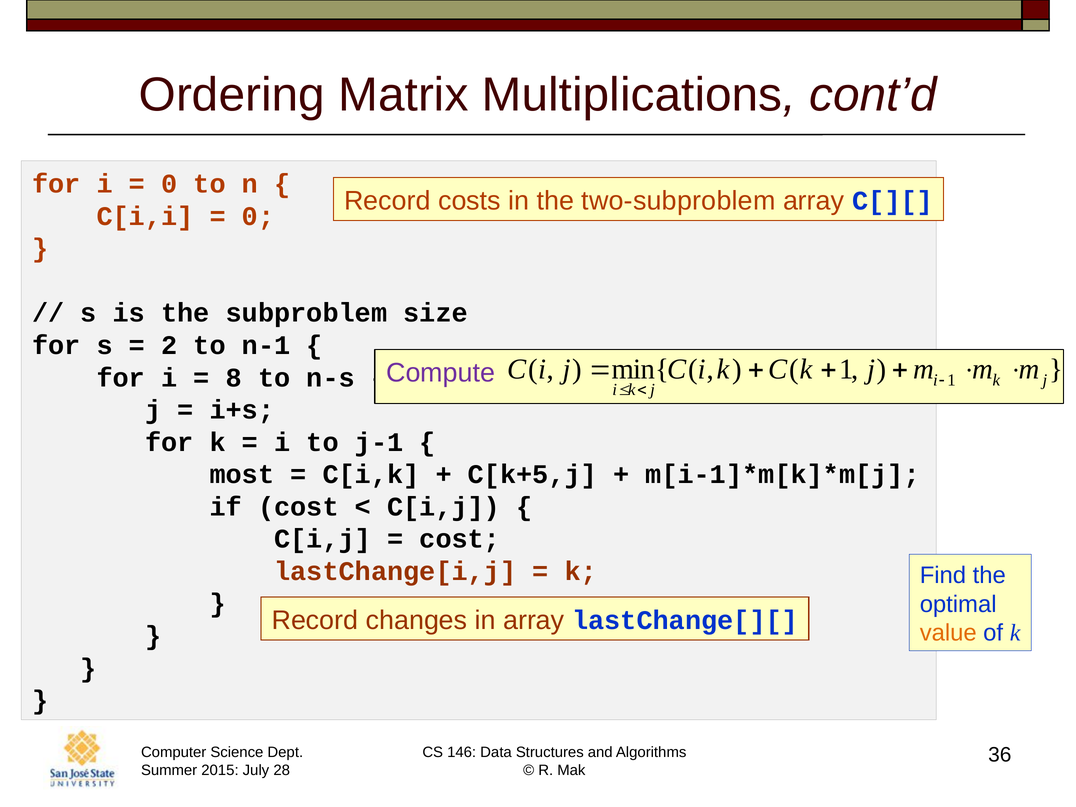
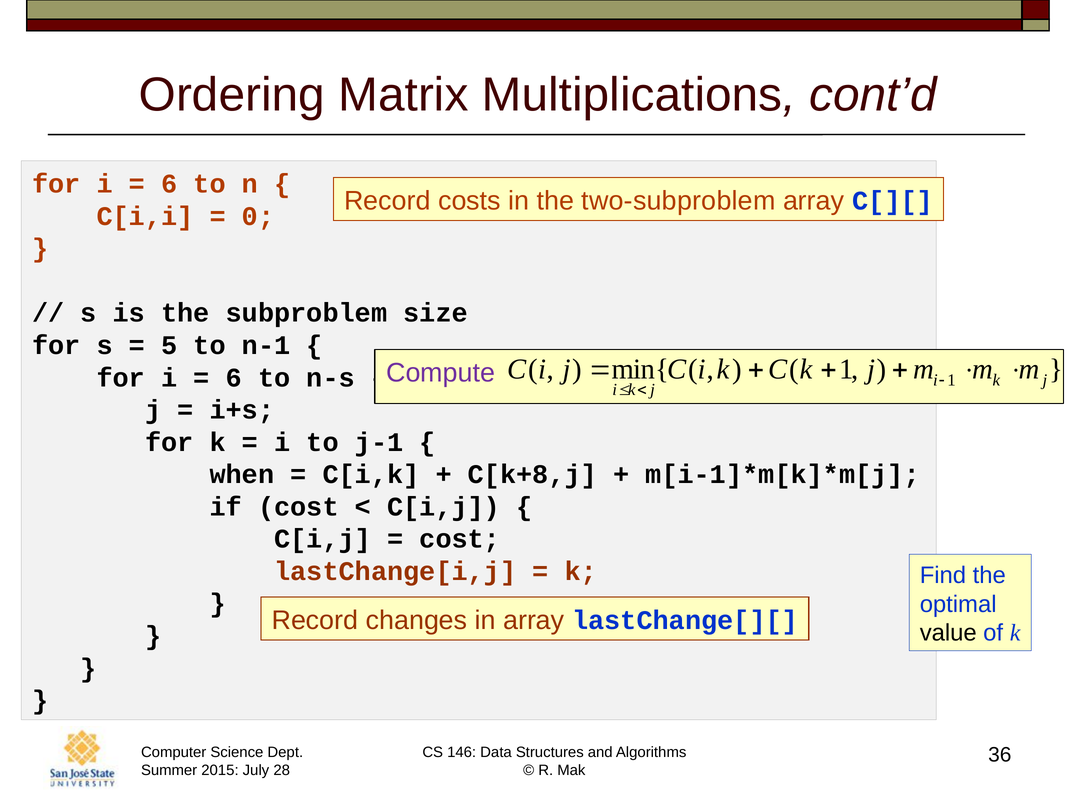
0 at (169, 184): 0 -> 6
2: 2 -> 5
8 at (234, 378): 8 -> 6
most: most -> when
C[k+5,j: C[k+5,j -> C[k+8,j
value colour: orange -> black
